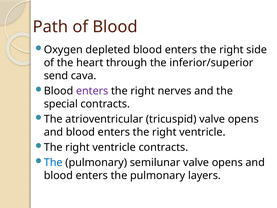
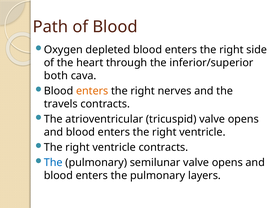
send: send -> both
enters at (92, 91) colour: purple -> orange
special: special -> travels
